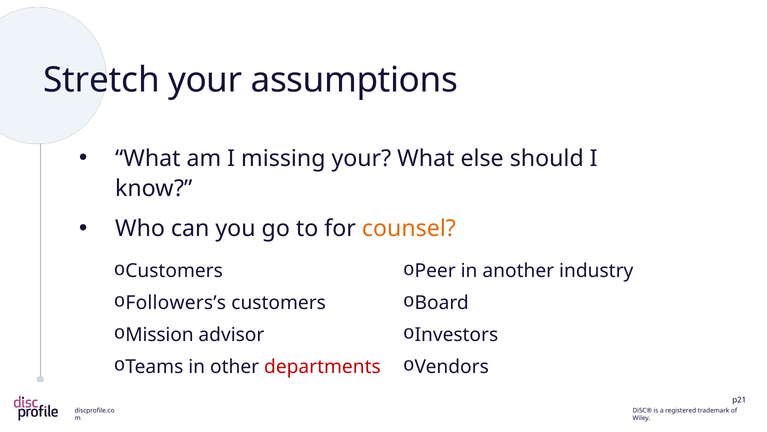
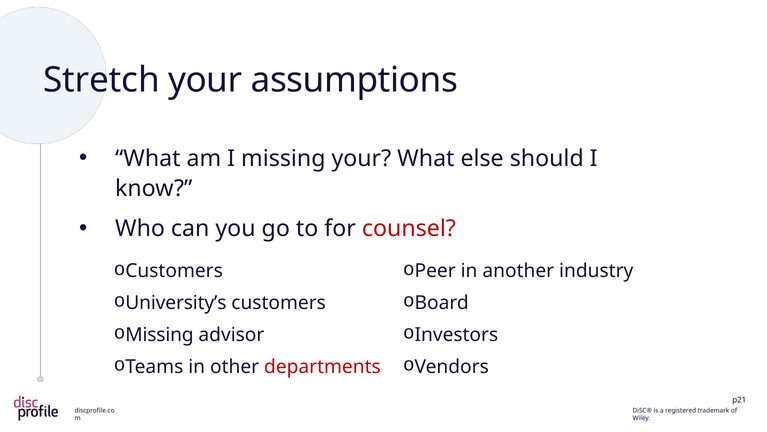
counsel colour: orange -> red
Followers’s: Followers’s -> University’s
Mission at (159, 334): Mission -> Missing
